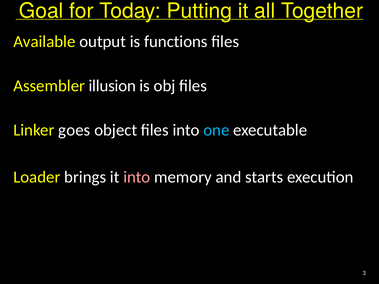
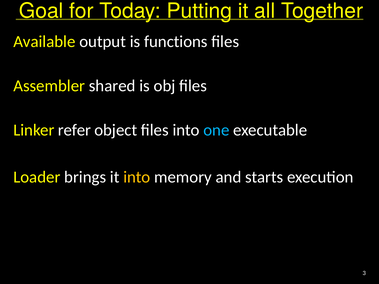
illusion: illusion -> shared
goes: goes -> refer
into at (137, 177) colour: pink -> yellow
